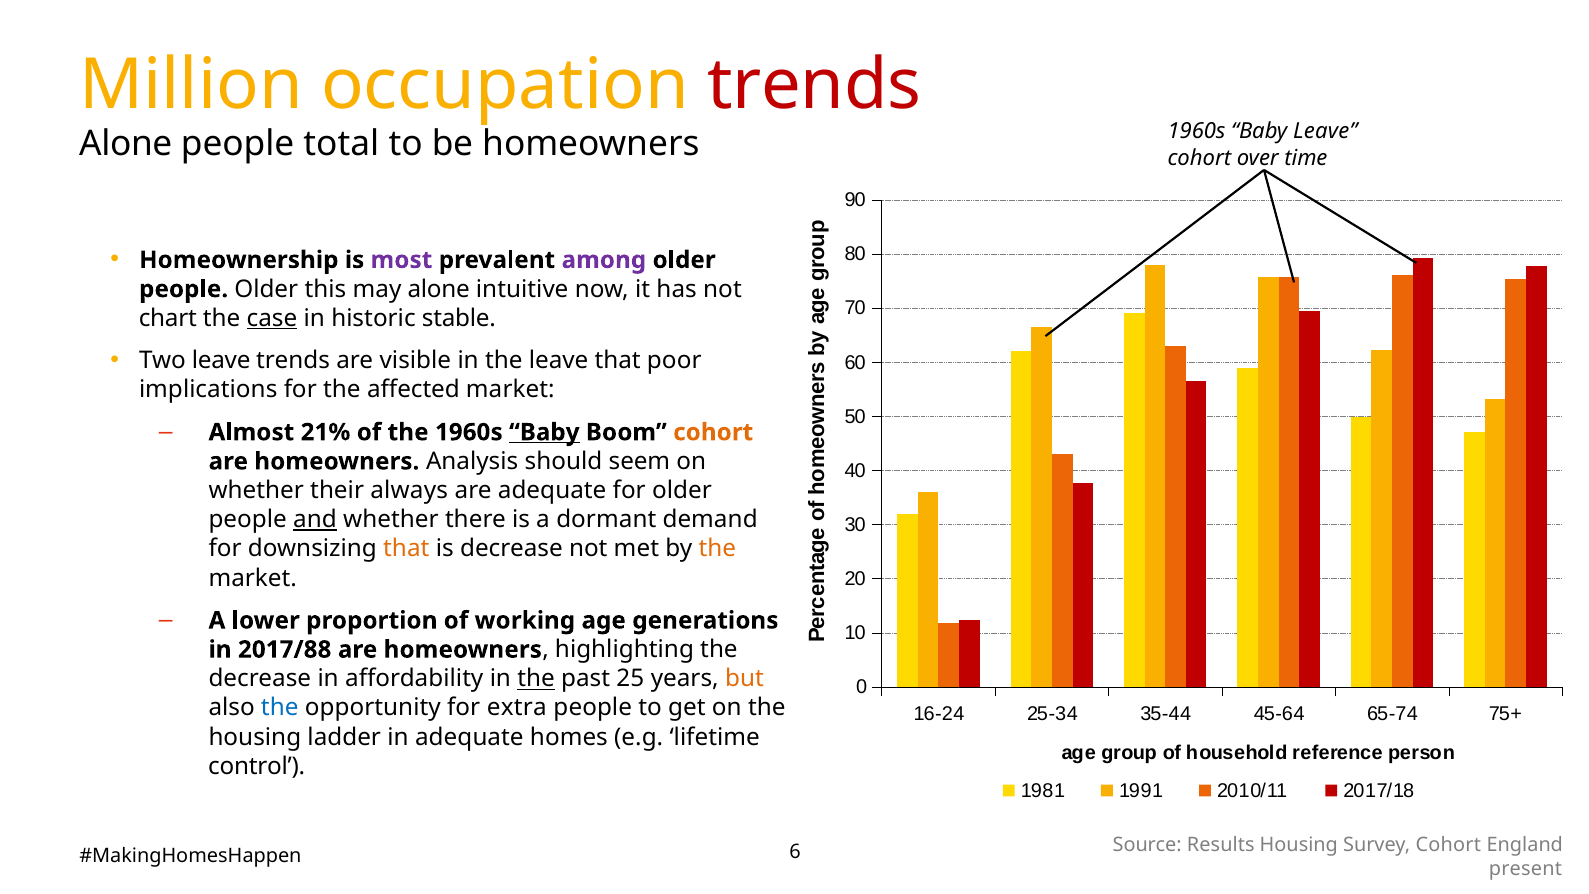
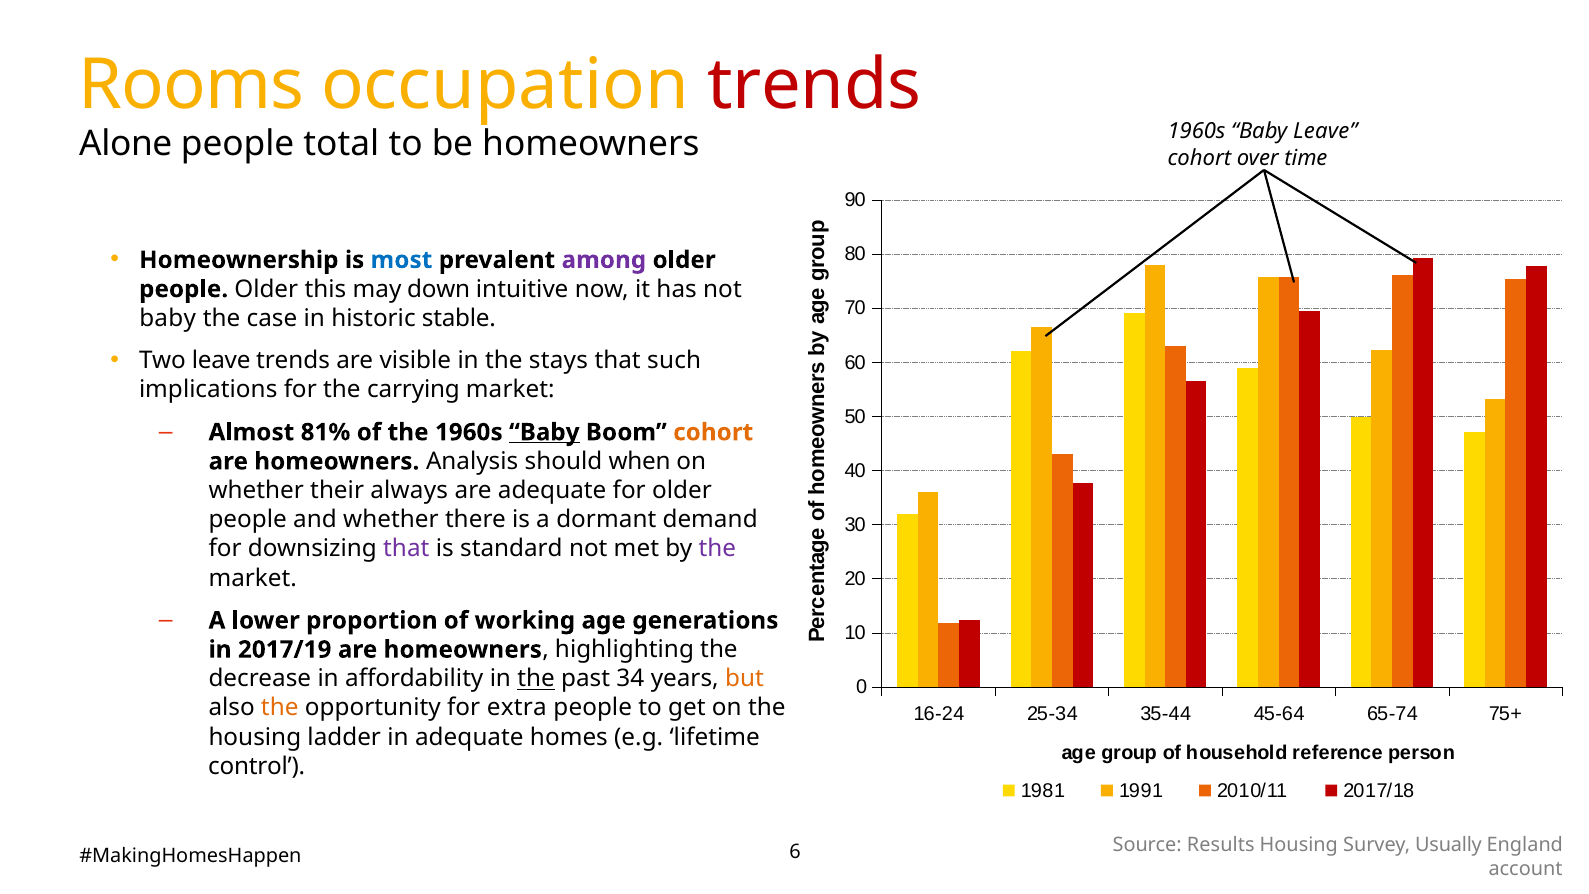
Million: Million -> Rooms
most colour: purple -> blue
may alone: alone -> down
chart at (168, 318): chart -> baby
case underline: present -> none
the leave: leave -> stays
poor: poor -> such
affected: affected -> carrying
21%: 21% -> 81%
seem: seem -> when
and underline: present -> none
that at (406, 549) colour: orange -> purple
is decrease: decrease -> standard
the at (717, 549) colour: orange -> purple
2017/88: 2017/88 -> 2017/19
25: 25 -> 34
the at (280, 708) colour: blue -> orange
Survey Cohort: Cohort -> Usually
present: present -> account
